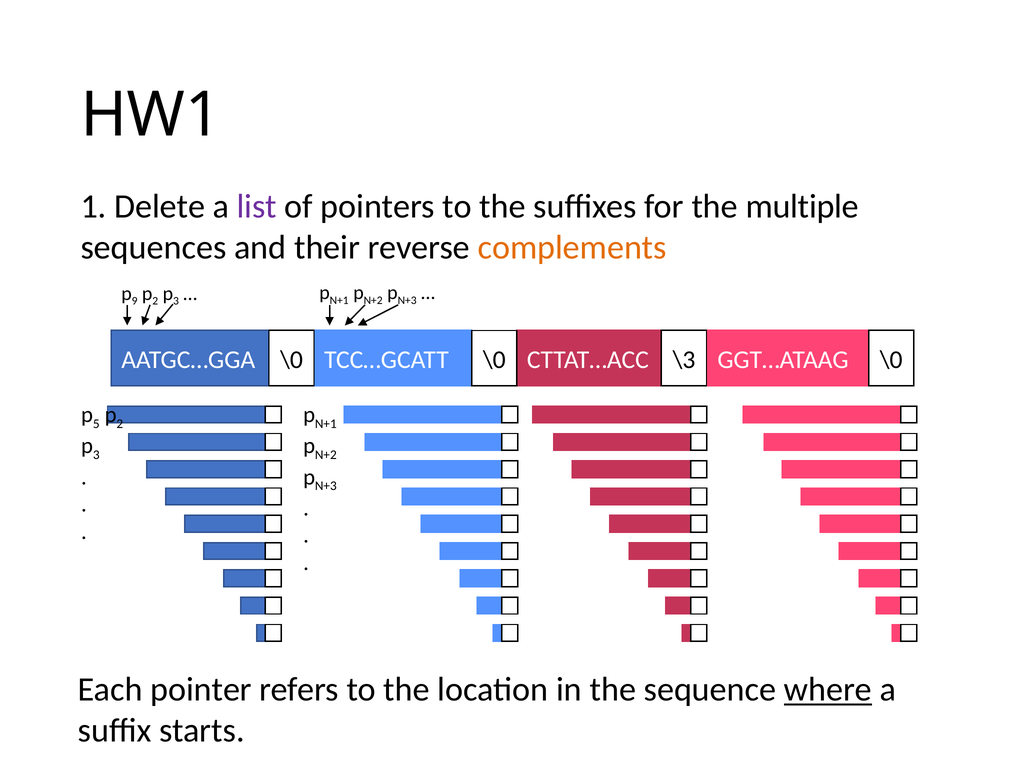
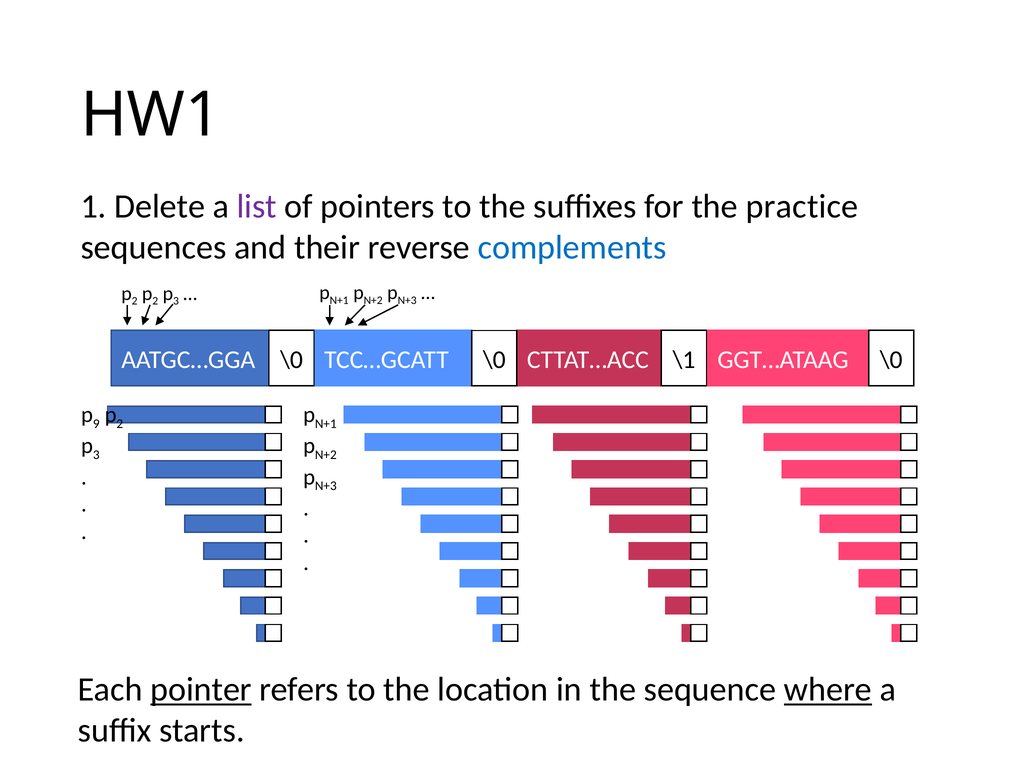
multiple: multiple -> practice
complements colour: orange -> blue
9 at (135, 301): 9 -> 2
\3: \3 -> \1
5: 5 -> 9
pointer underline: none -> present
